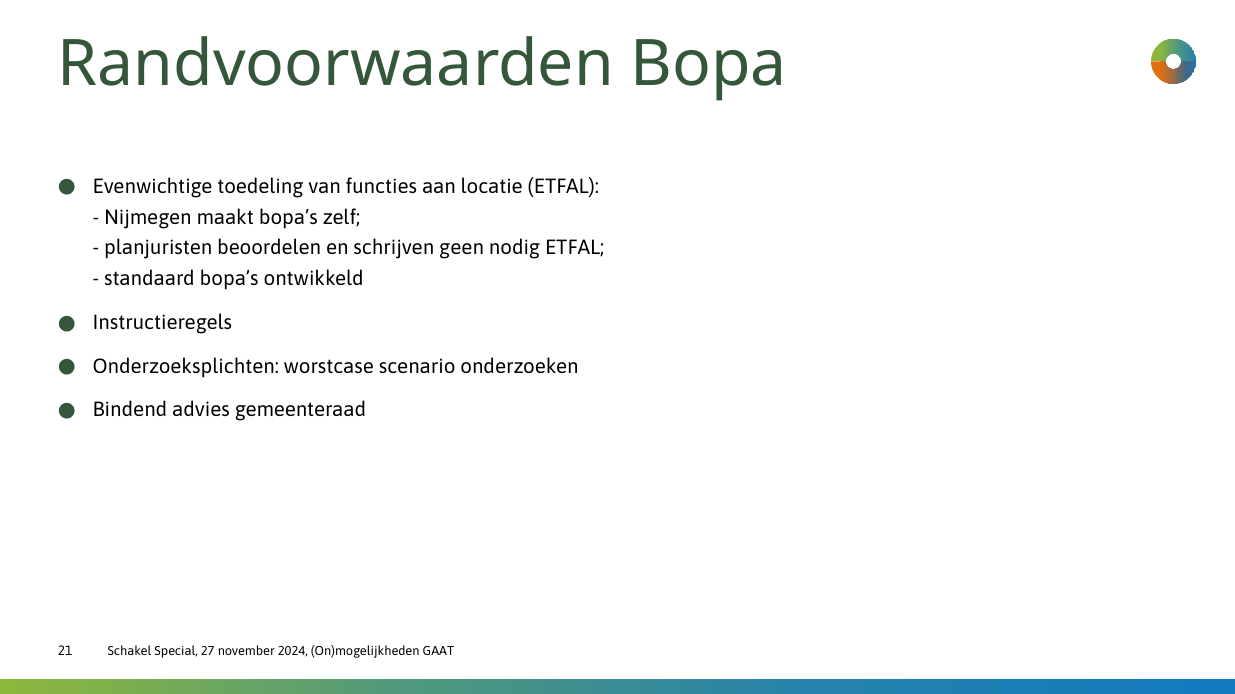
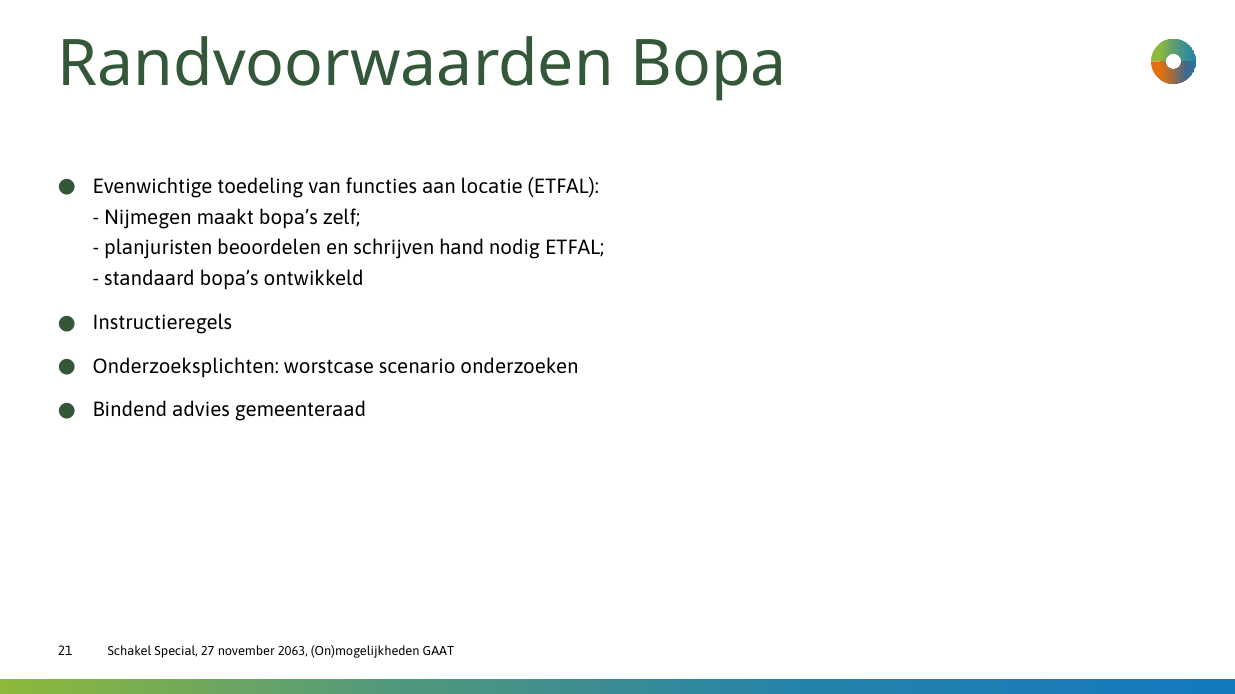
geen: geen -> hand
2024: 2024 -> 2063
